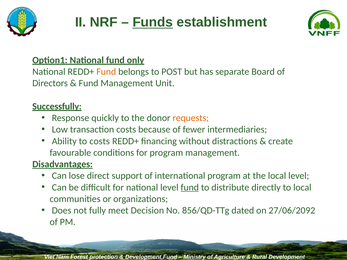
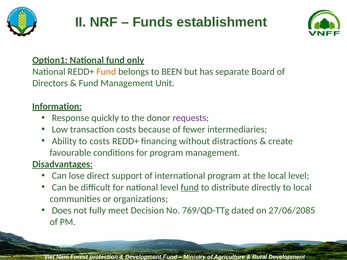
Funds underline: present -> none
POST: POST -> BEEN
Successfully: Successfully -> Information
requests colour: orange -> purple
856/QD-TTg: 856/QD-TTg -> 769/QD-TTg
27/06/2092: 27/06/2092 -> 27/06/2085
